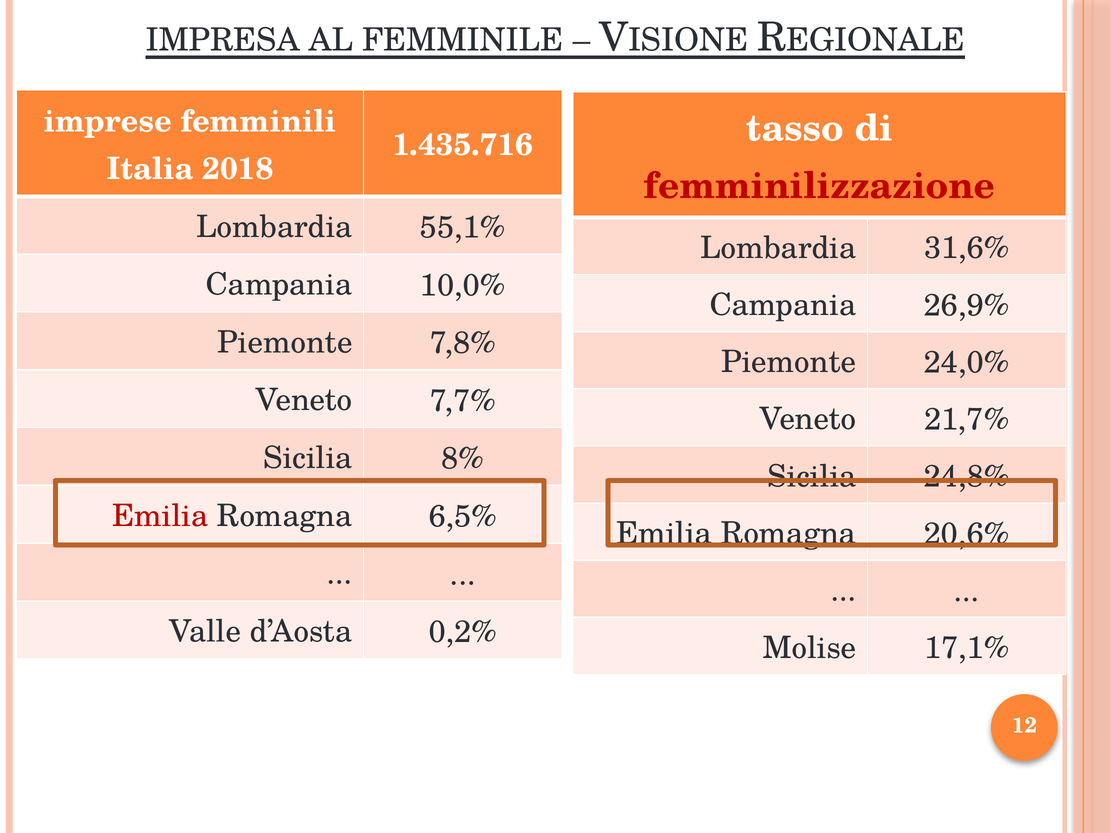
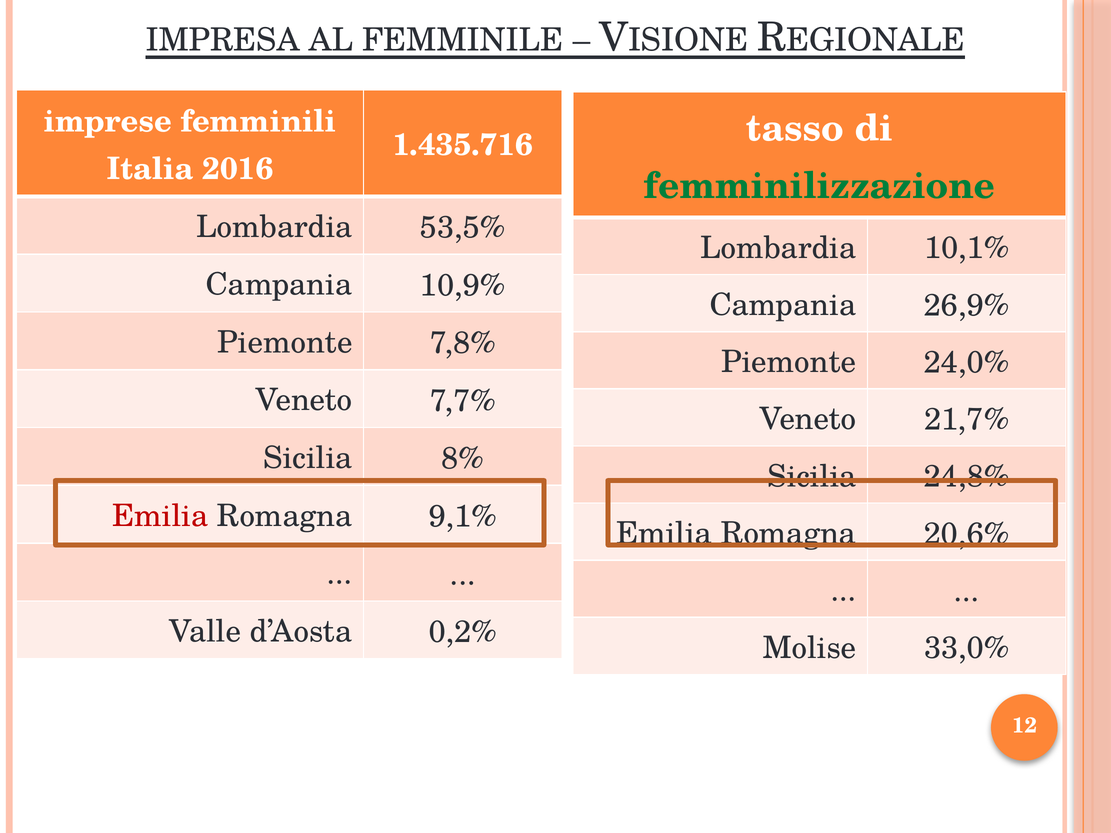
2018: 2018 -> 2016
femminilizzazione colour: red -> green
55,1%: 55,1% -> 53,5%
31,6%: 31,6% -> 10,1%
10,0%: 10,0% -> 10,9%
6,5%: 6,5% -> 9,1%
17,1%: 17,1% -> 33,0%
